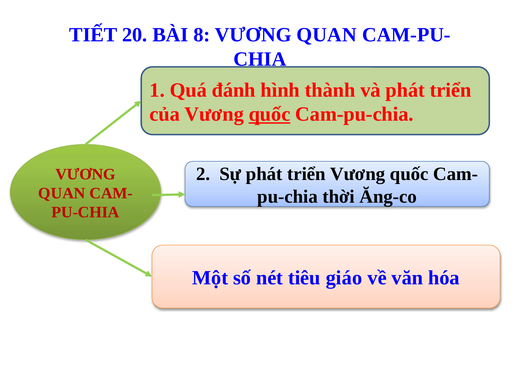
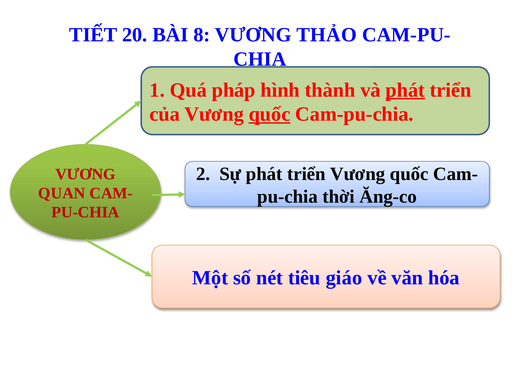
8 VƯƠNG QUAN: QUAN -> THẢO
đánh: đánh -> pháp
phát at (405, 90) underline: none -> present
